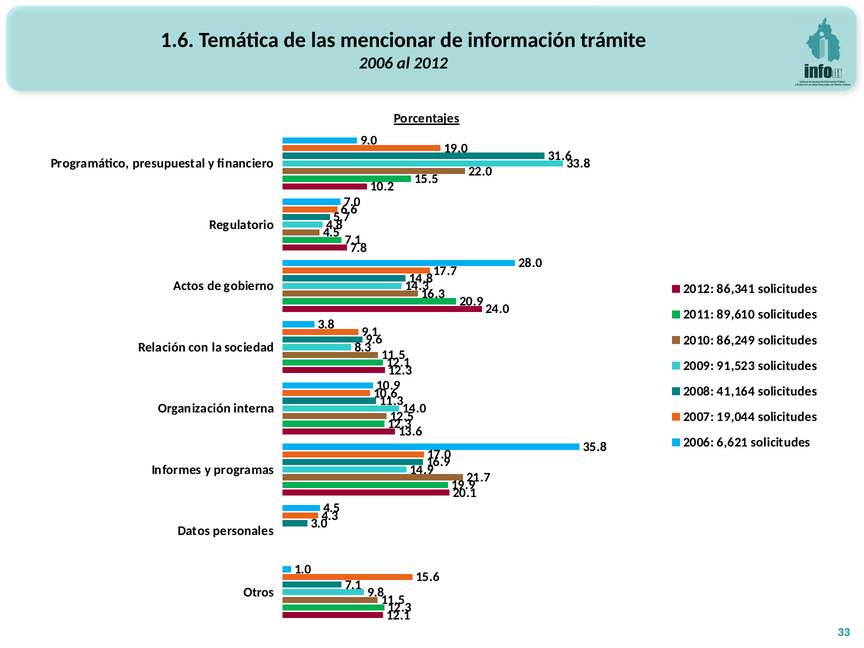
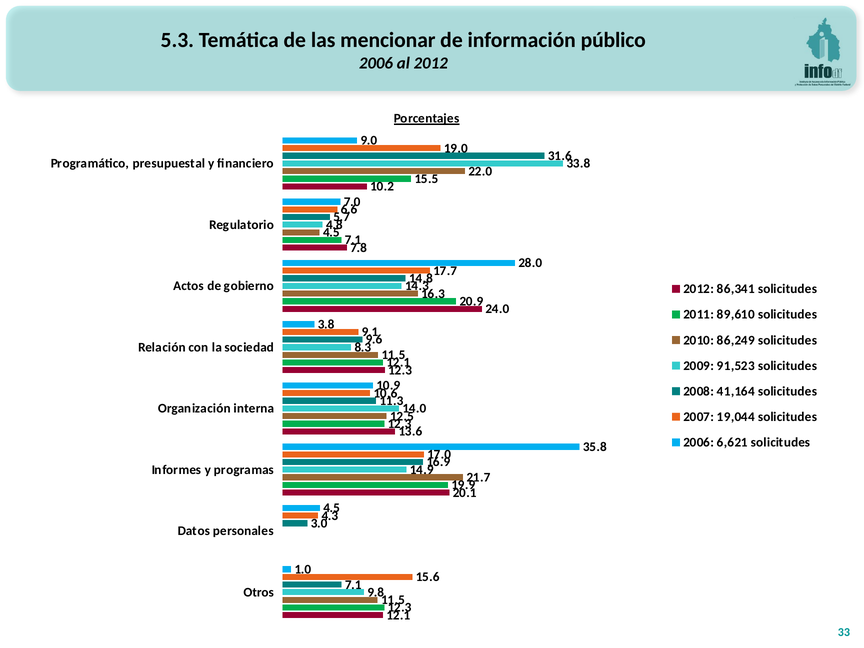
1.6: 1.6 -> 5.3
trámite: trámite -> público
